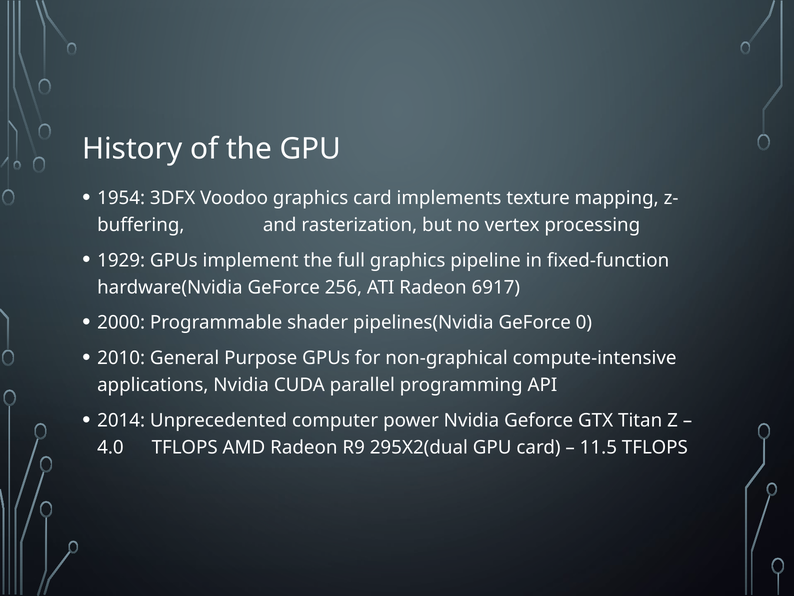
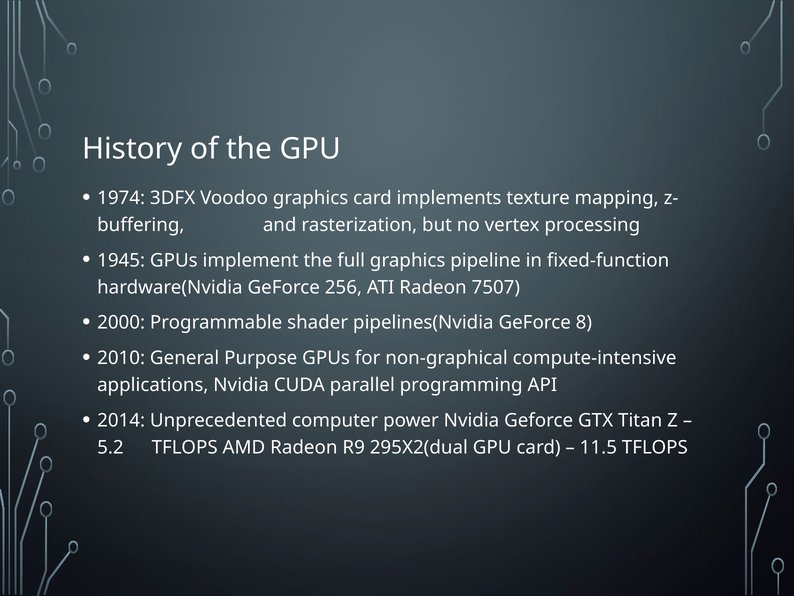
1954: 1954 -> 1974
1929: 1929 -> 1945
6917: 6917 -> 7507
0: 0 -> 8
4.0: 4.0 -> 5.2
